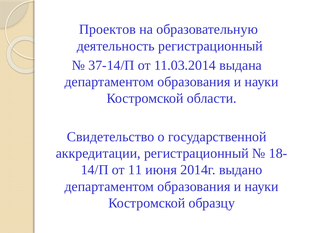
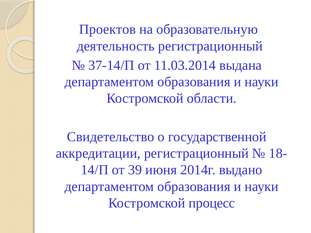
11: 11 -> 39
образцу: образцу -> процесс
